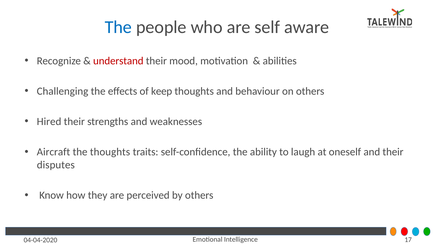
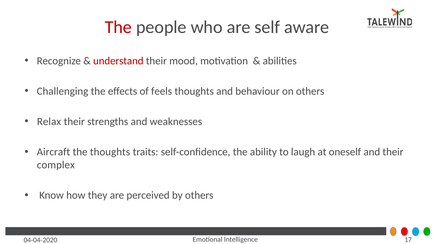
The at (118, 27) colour: blue -> red
keep: keep -> feels
Hired: Hired -> Relax
disputes: disputes -> complex
